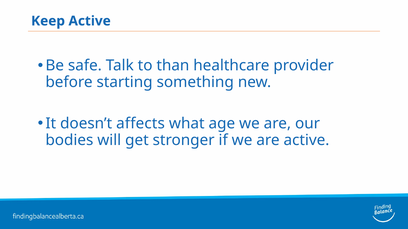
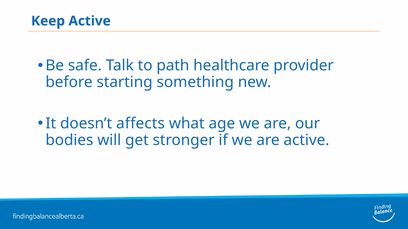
than: than -> path
